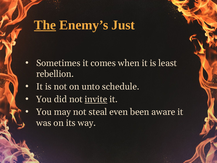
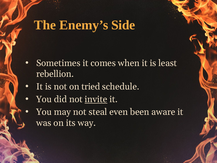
The underline: present -> none
Just: Just -> Side
unto: unto -> tried
